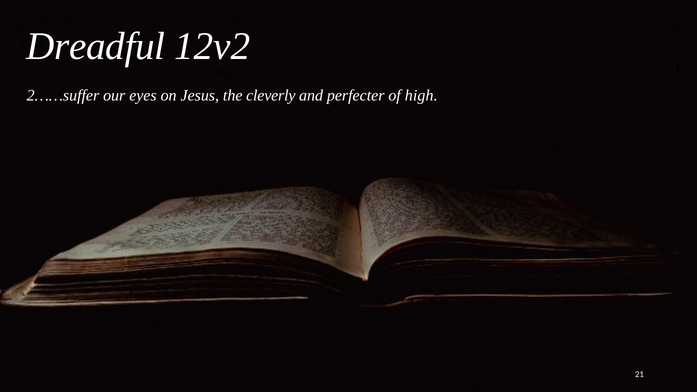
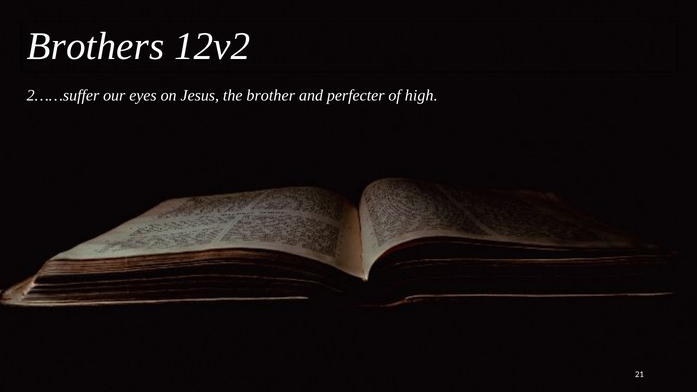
Dreadful: Dreadful -> Brothers
cleverly: cleverly -> brother
